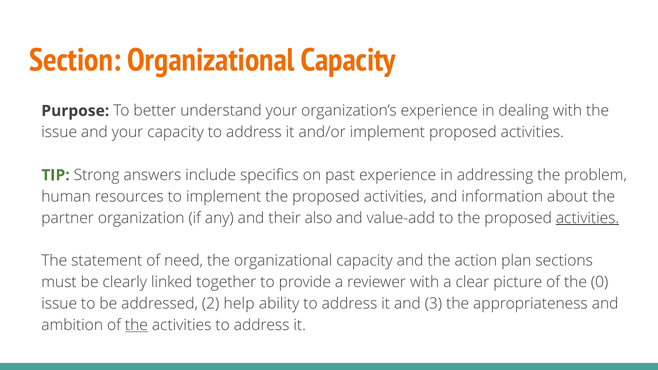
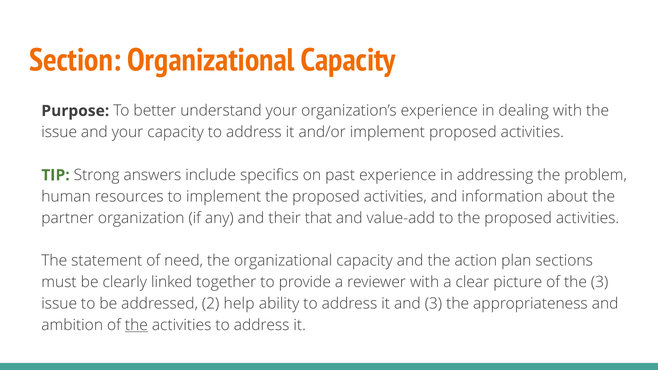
also: also -> that
activities at (588, 218) underline: present -> none
the 0: 0 -> 3
